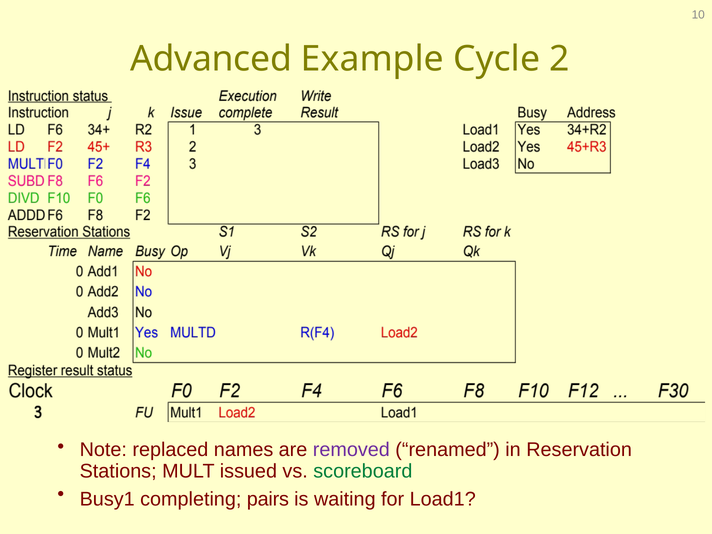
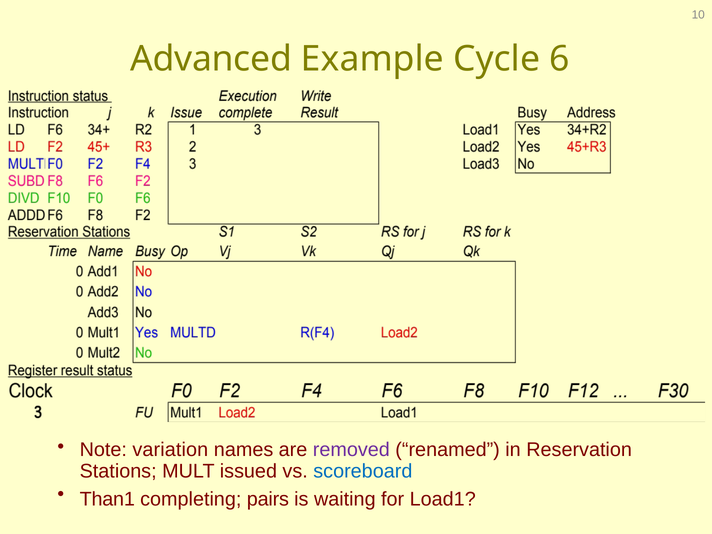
2: 2 -> 6
replaced: replaced -> variation
scoreboard colour: green -> blue
Busy1: Busy1 -> Than1
